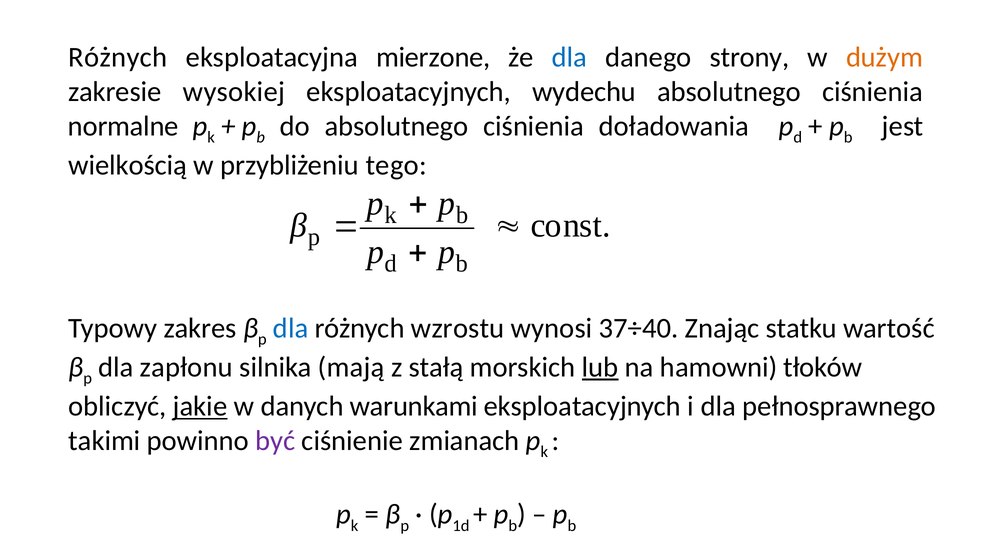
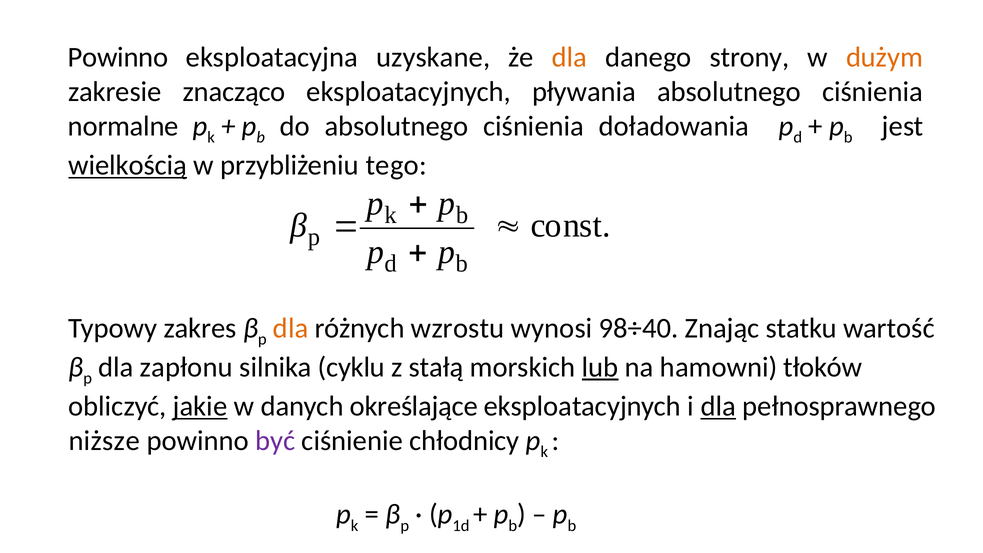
Różnych at (118, 57): Różnych -> Powinno
mierzone: mierzone -> uzyskane
dla at (569, 57) colour: blue -> orange
wysokiej: wysokiej -> znacząco
wydechu: wydechu -> pływania
wielkością underline: none -> present
dla at (291, 328) colour: blue -> orange
37÷40: 37÷40 -> 98÷40
mają: mają -> cyklu
warunkami: warunkami -> określające
dla at (718, 406) underline: none -> present
takimi: takimi -> niższe
zmianach: zmianach -> chłodnicy
